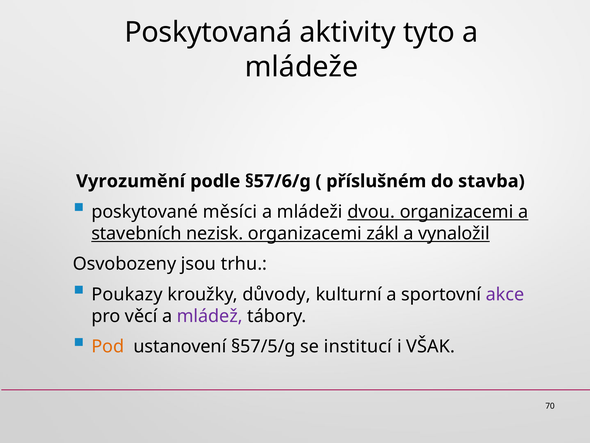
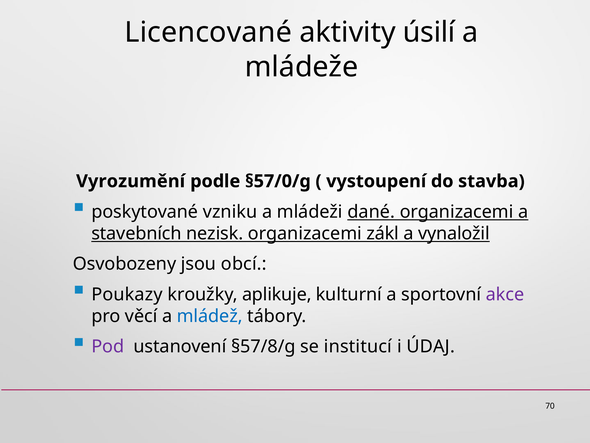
Poskytovaná: Poskytovaná -> Licencované
tyto: tyto -> úsilí
§57/6/g: §57/6/g -> §57/0/g
příslušném: příslušném -> vystoupení
měsíci: měsíci -> vzniku
dvou: dvou -> dané
trhu: trhu -> obcí
důvody: důvody -> aplikuje
mládež colour: purple -> blue
Pod colour: orange -> purple
§57/5/g: §57/5/g -> §57/8/g
VŠAK: VŠAK -> ÚDAJ
